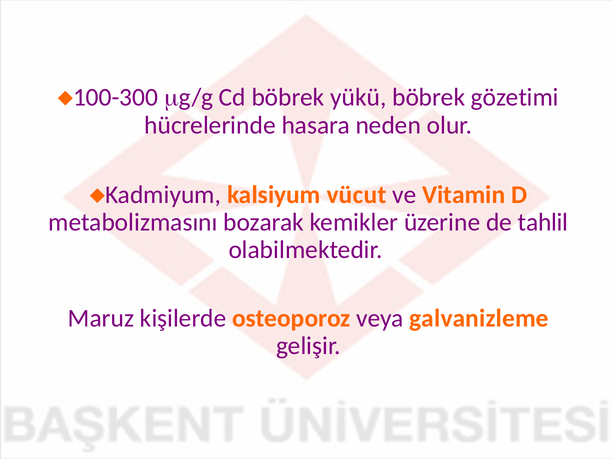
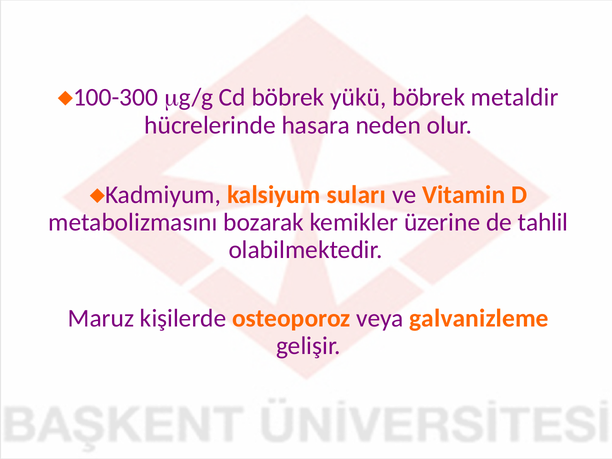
gözetimi: gözetimi -> metaldir
vücut: vücut -> suları
